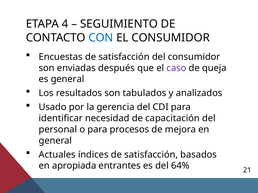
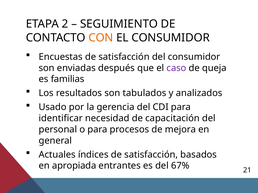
4: 4 -> 2
CON colour: blue -> orange
es general: general -> familias
64%: 64% -> 67%
